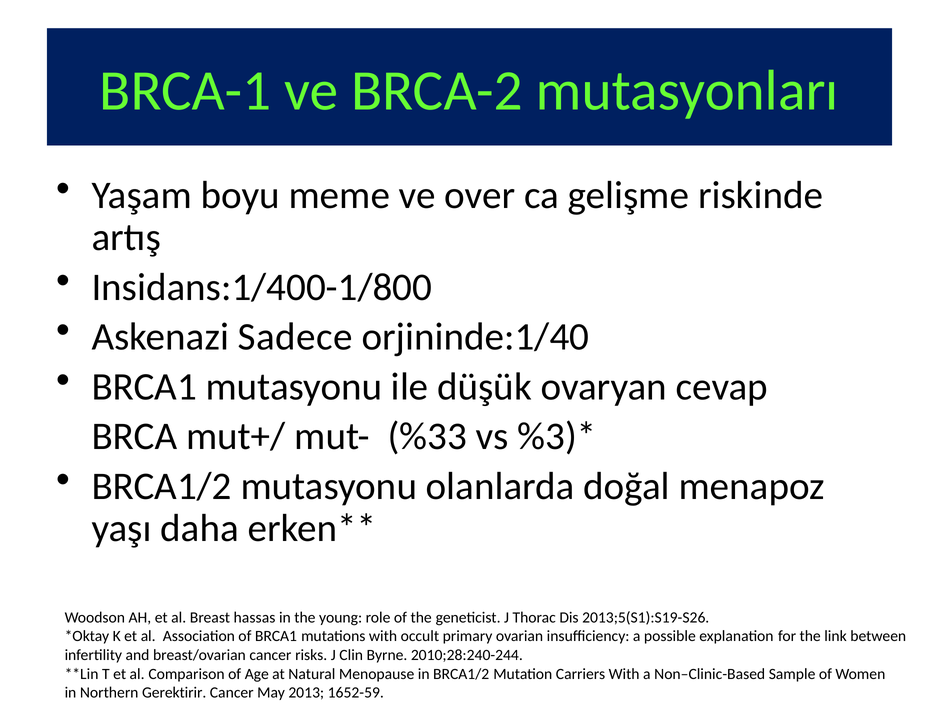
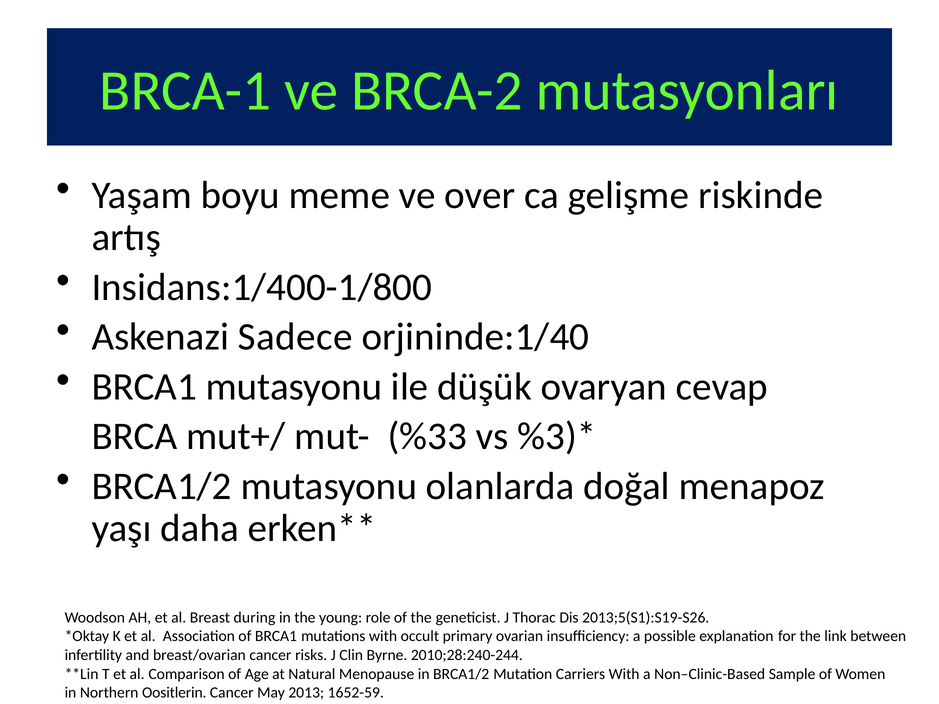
hassas: hassas -> during
Gerektirir: Gerektirir -> Oositlerin
